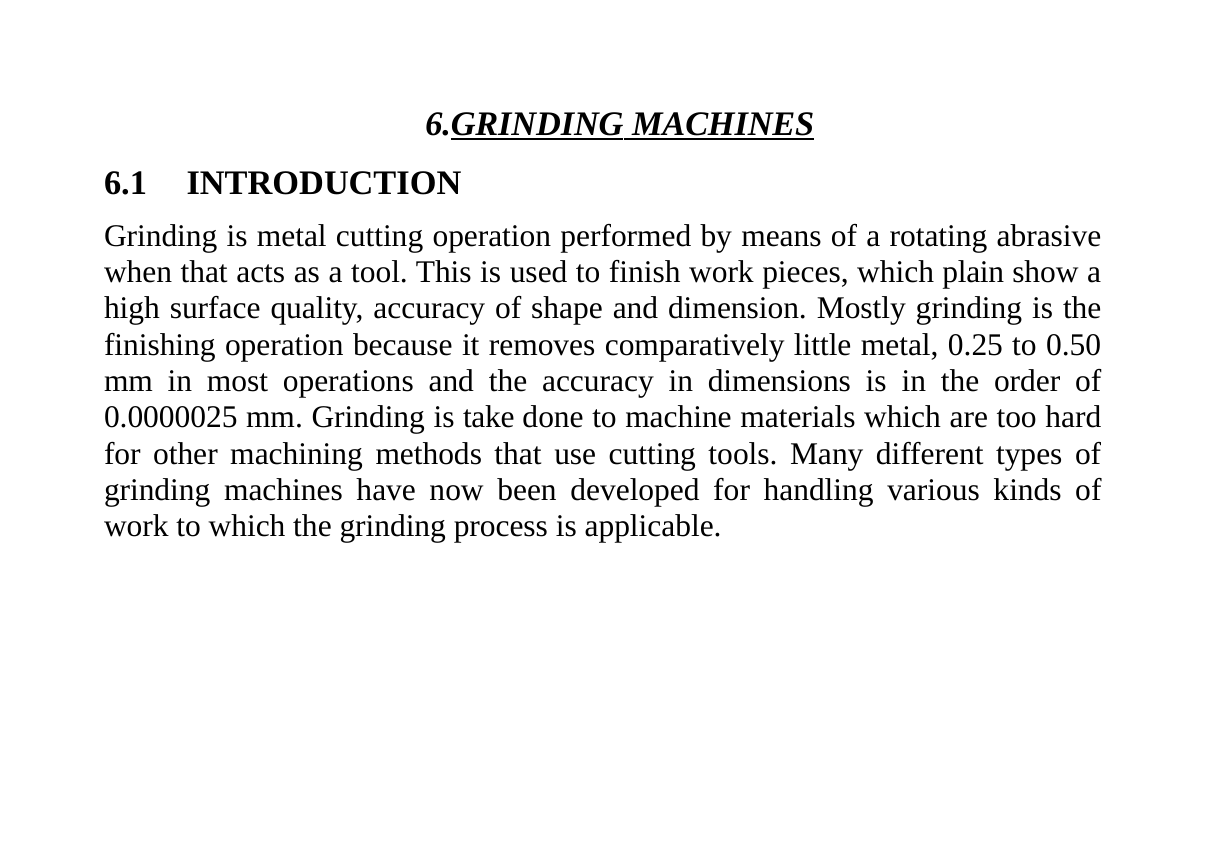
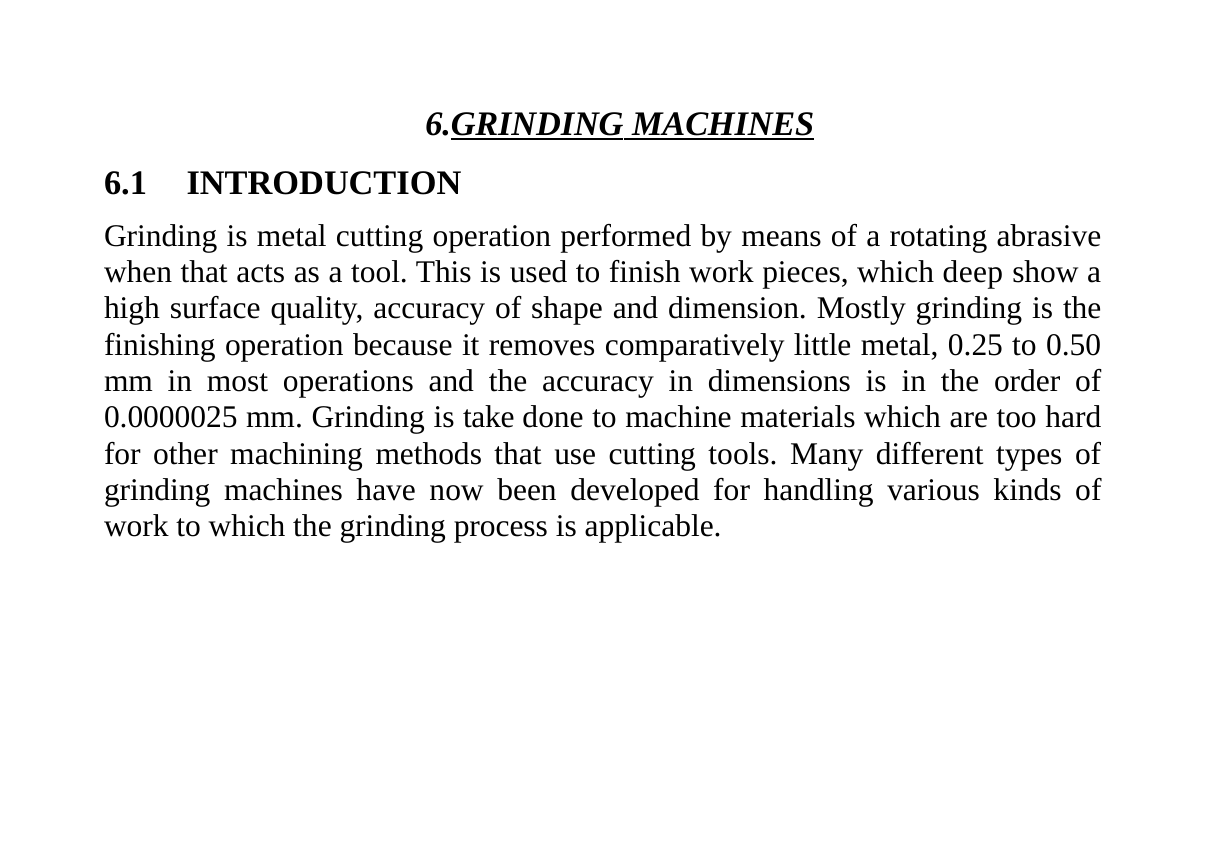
plain: plain -> deep
